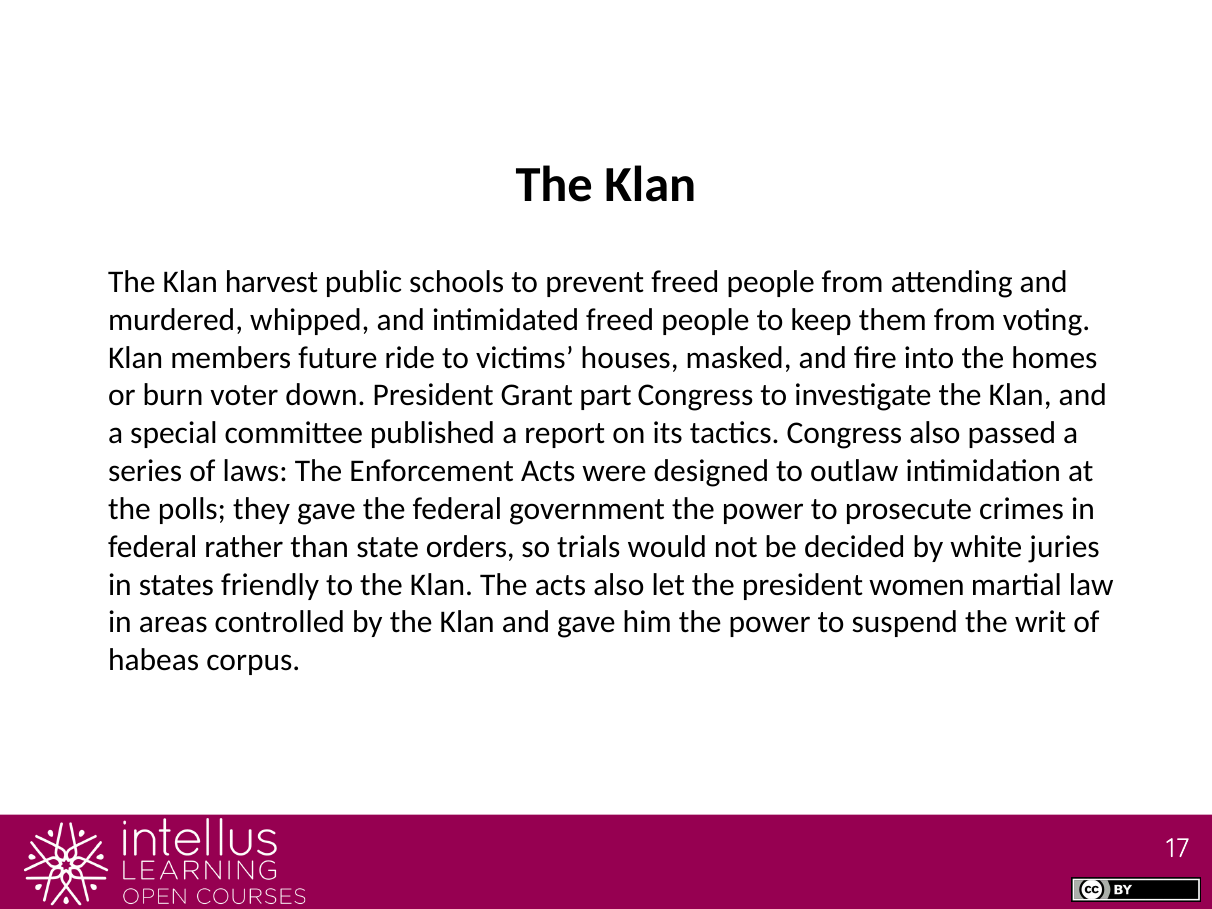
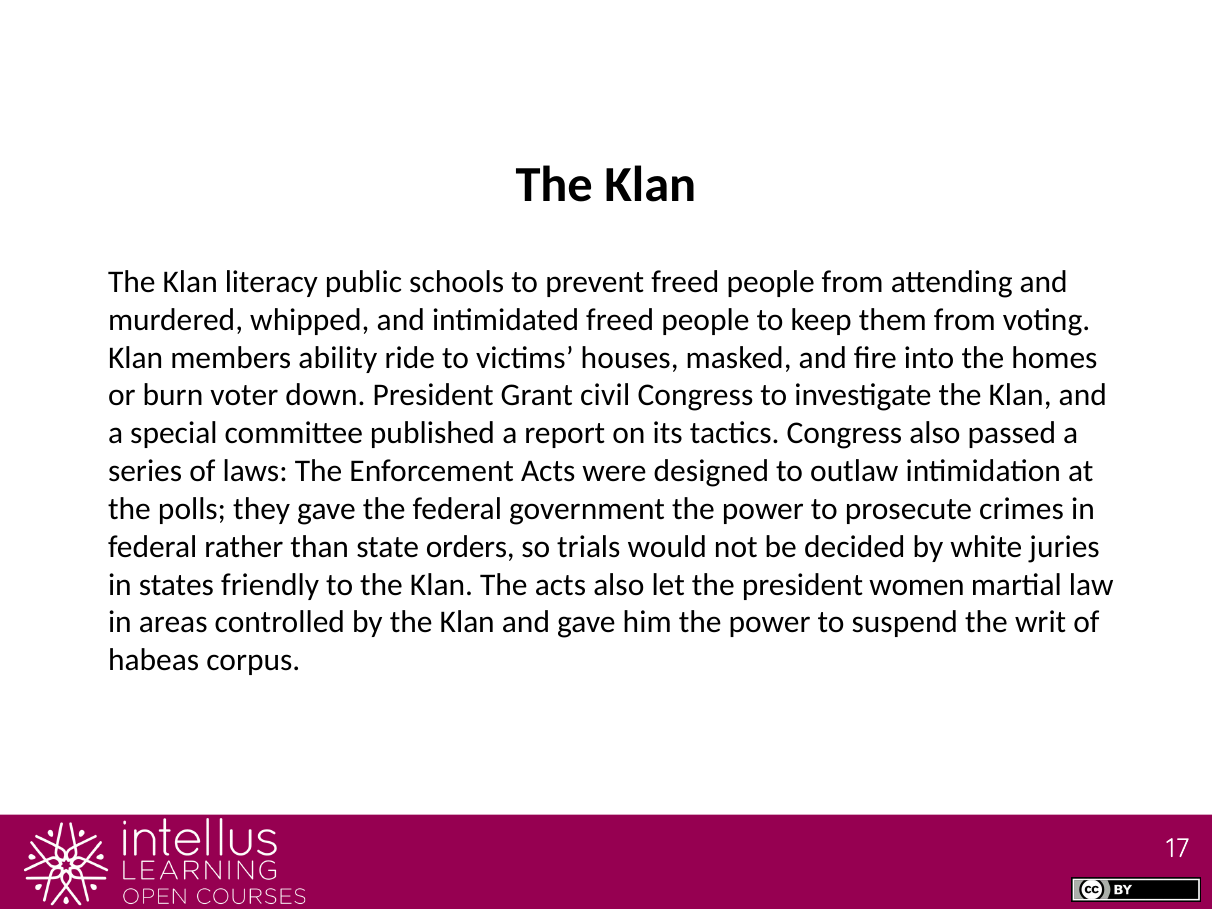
harvest: harvest -> literacy
future: future -> ability
part: part -> civil
